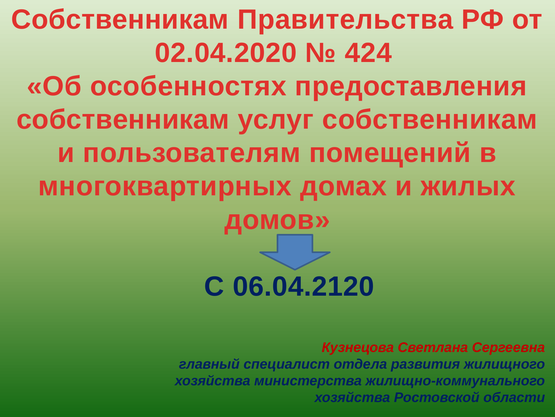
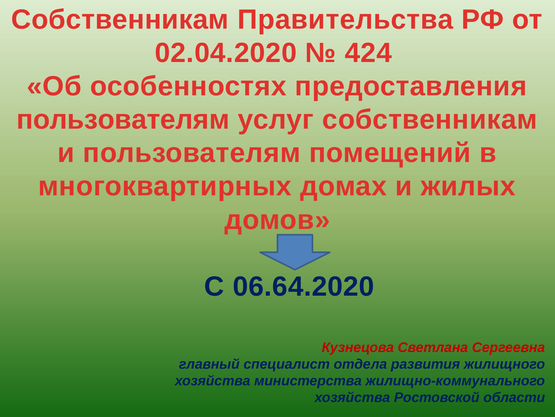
собственникам at (123, 120): собственникам -> пользователям
06.04.2120: 06.04.2120 -> 06.64.2020
